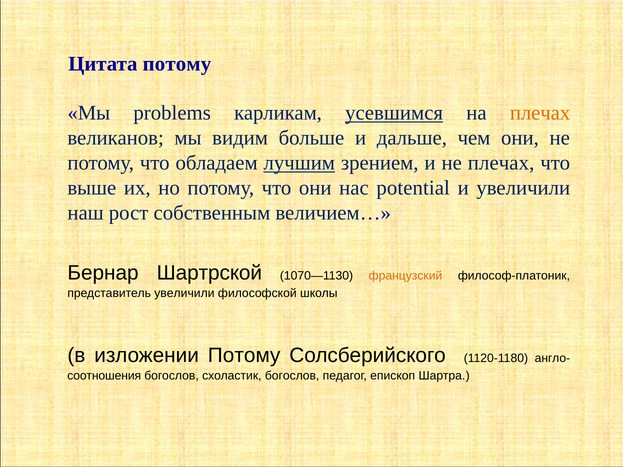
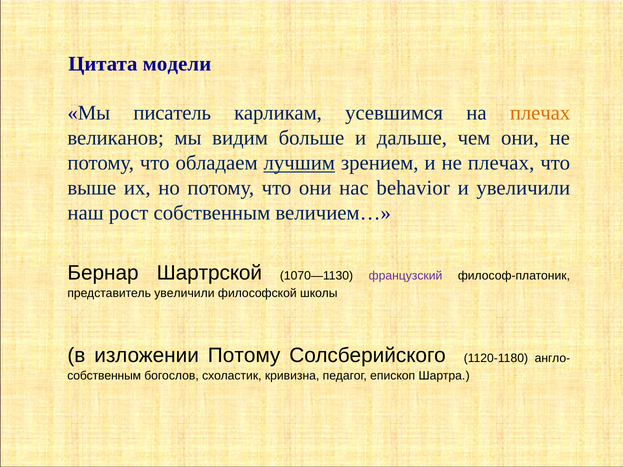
Цитата потому: потому -> модели
problems: problems -> писатель
усевшимся underline: present -> none
potential: potential -> behavior
французский colour: orange -> purple
соотношения at (104, 376): соотношения -> собственным
схоластик богослов: богослов -> кривизна
